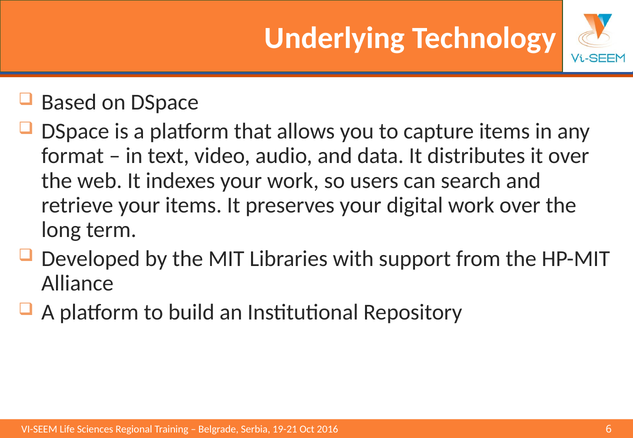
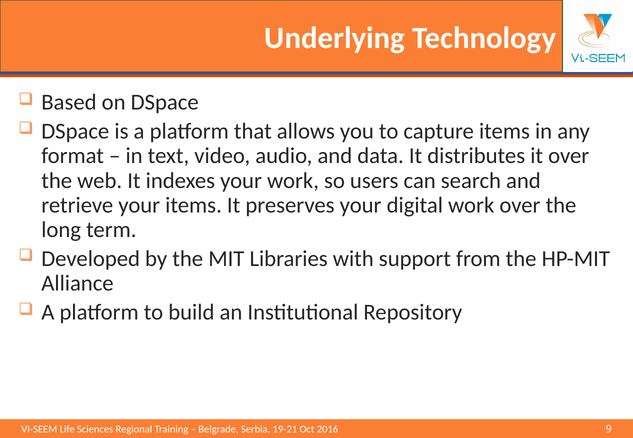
6: 6 -> 9
